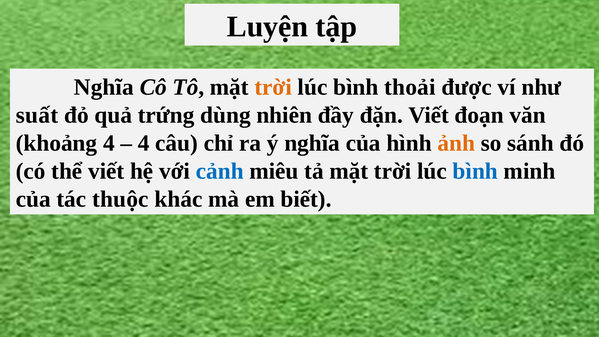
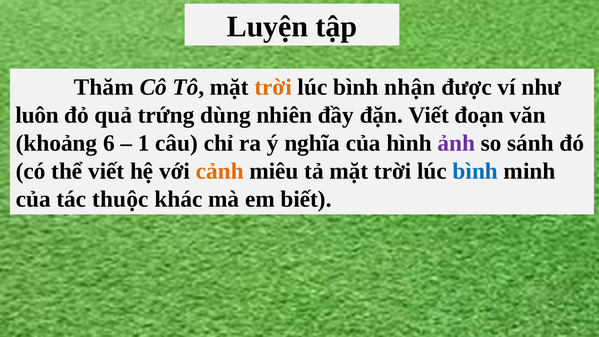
Nghĩa at (104, 87): Nghĩa -> Thăm
thoải: thoải -> nhận
suất: suất -> luôn
khoảng 4: 4 -> 6
4 at (144, 143): 4 -> 1
ảnh colour: orange -> purple
cảnh colour: blue -> orange
